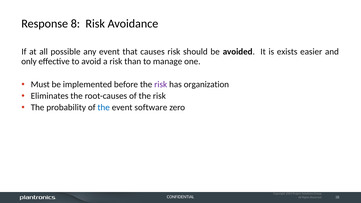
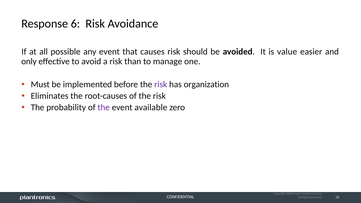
8: 8 -> 6
exists: exists -> value
the at (104, 108) colour: blue -> purple
software: software -> available
